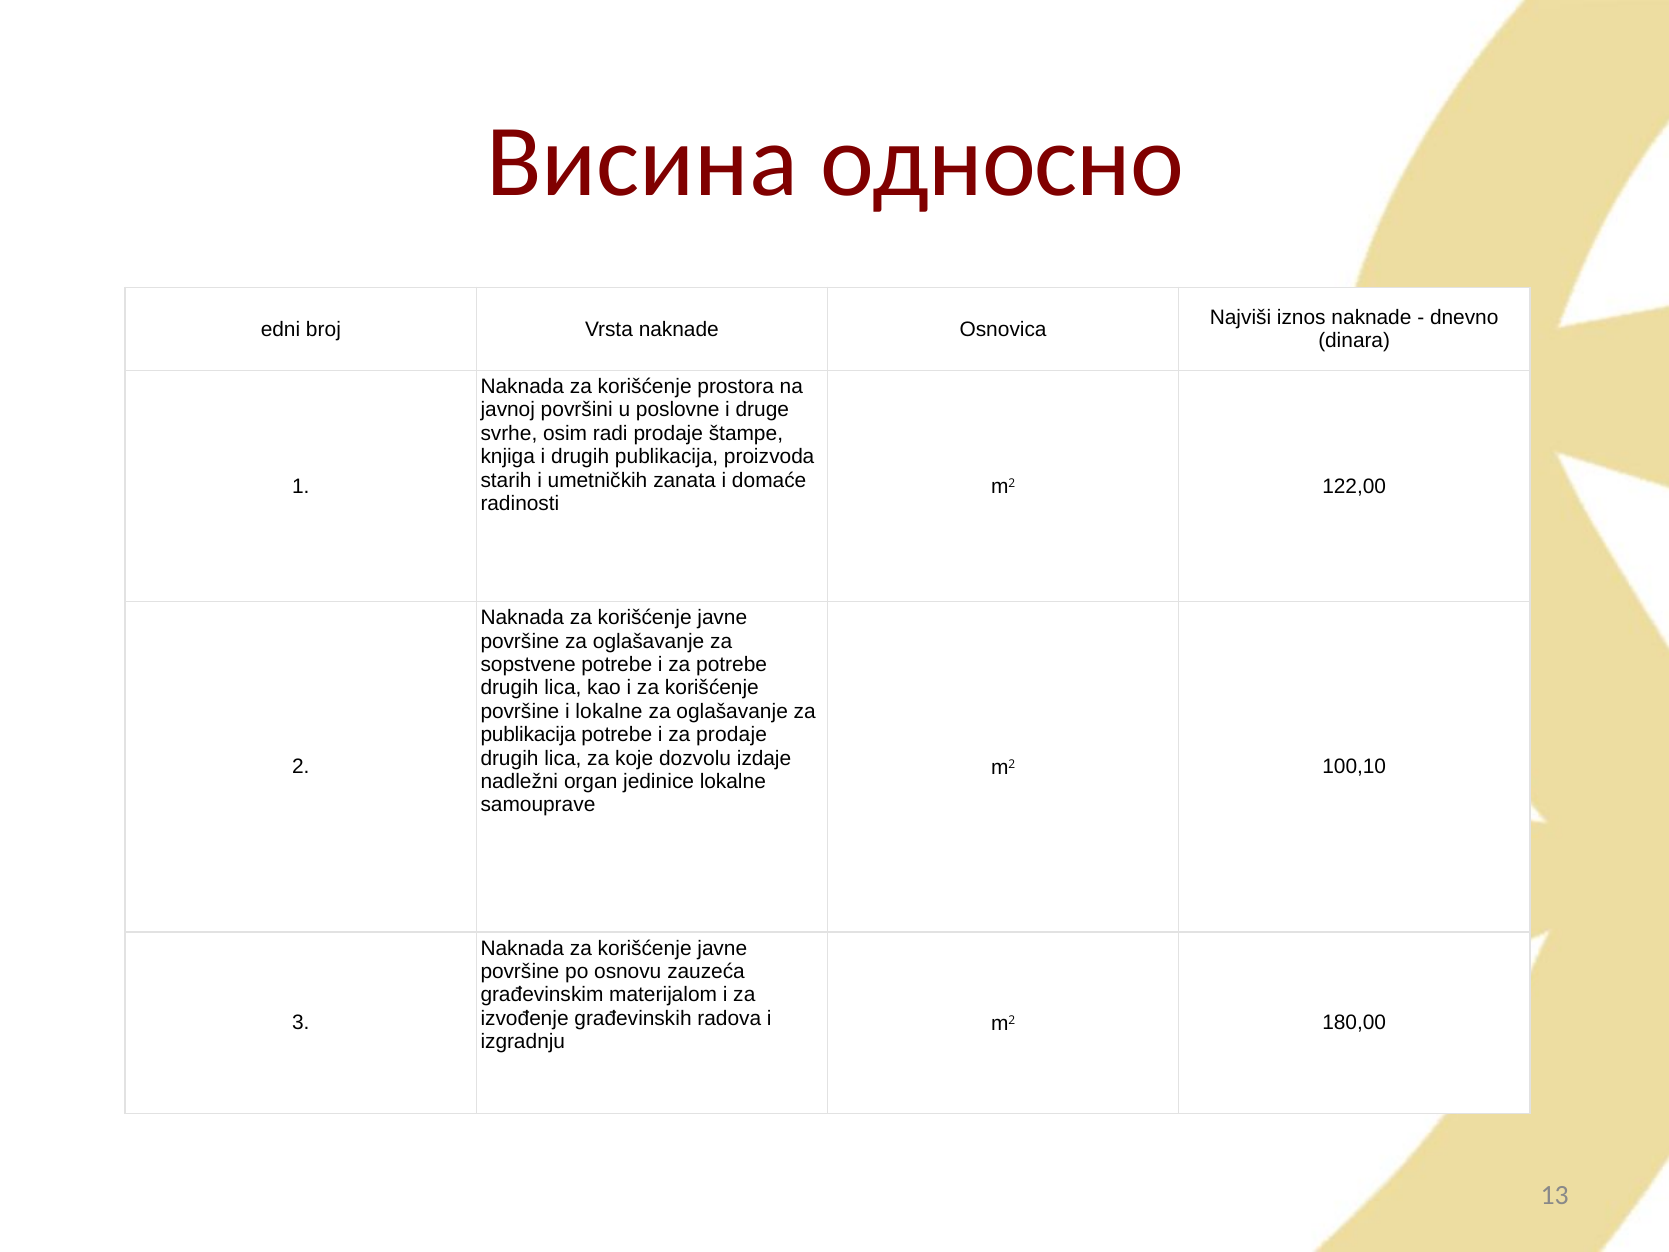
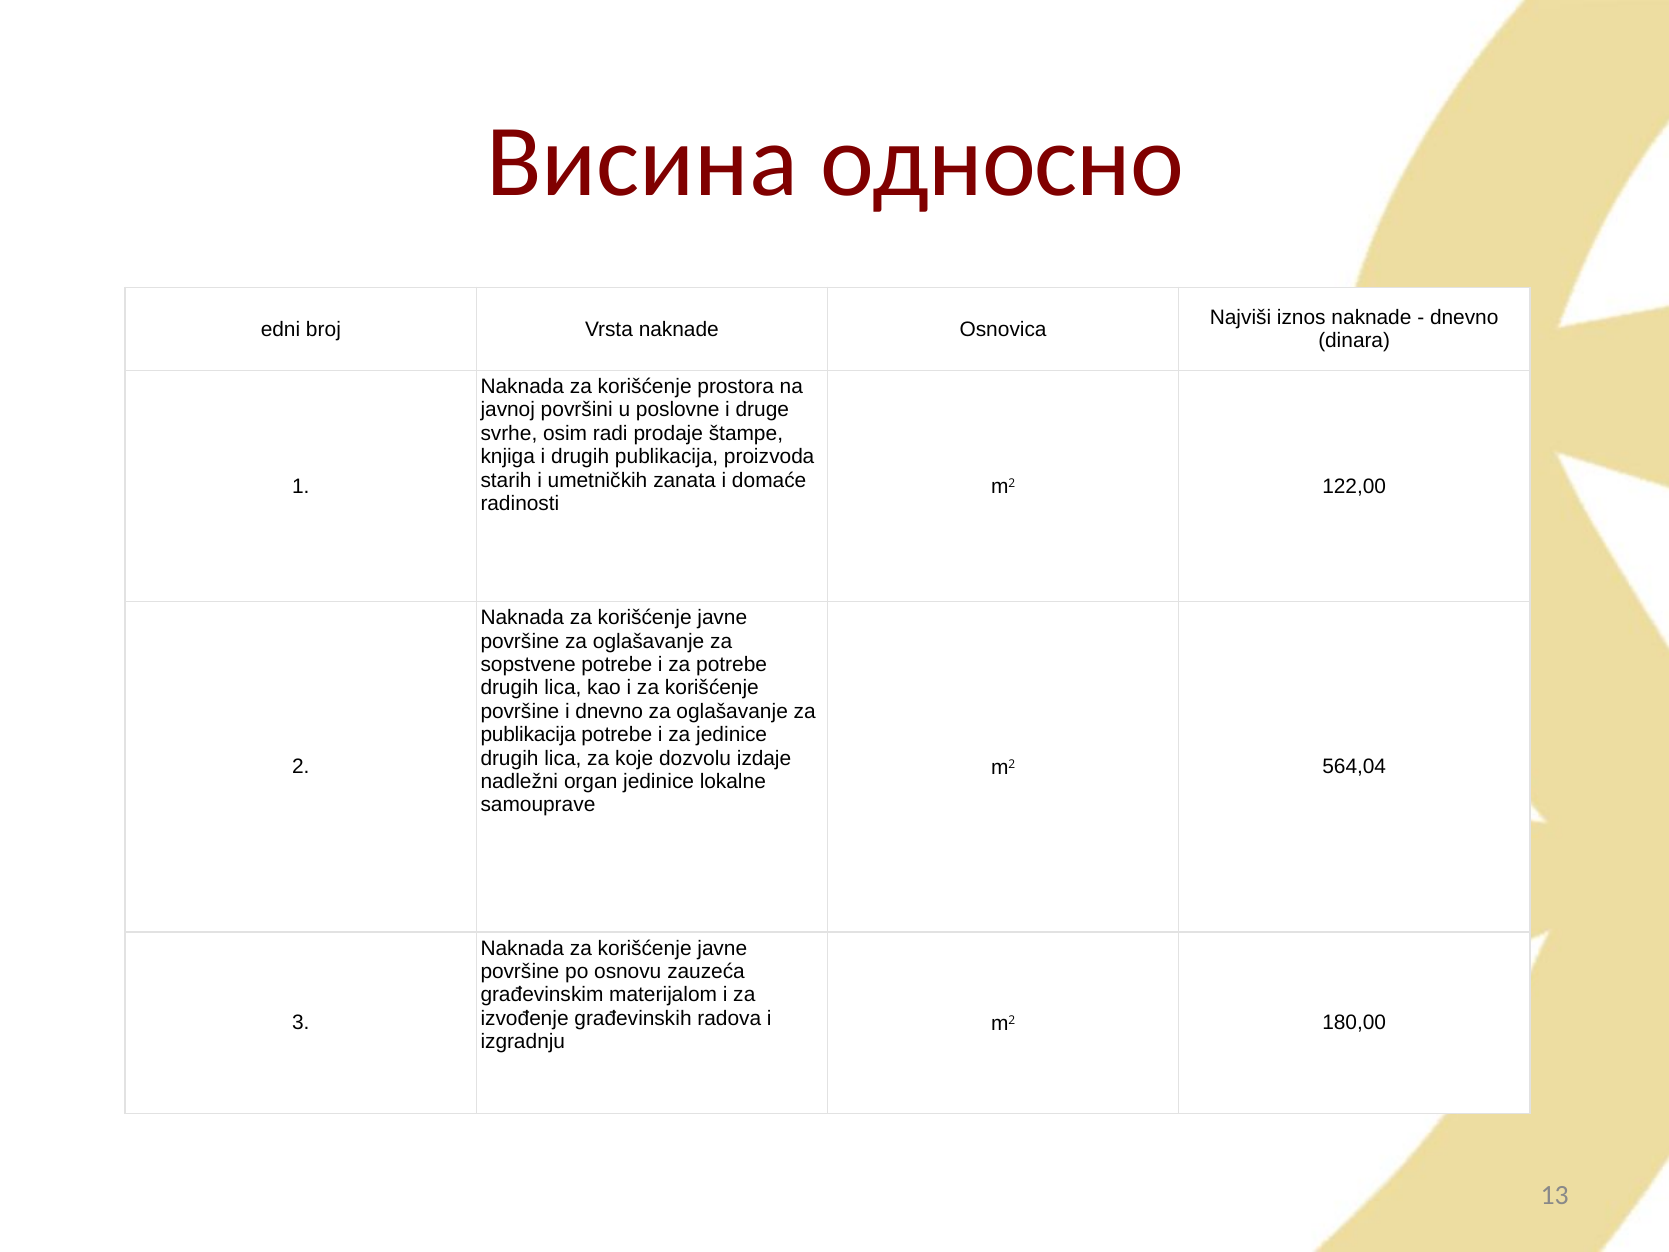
i lokalne: lokalne -> dnevno
za prodaje: prodaje -> jedinice
100,10: 100,10 -> 564,04
